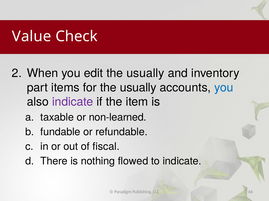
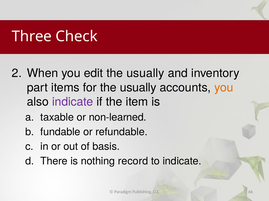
Value: Value -> Three
you at (224, 88) colour: blue -> orange
fiscal: fiscal -> basis
flowed: flowed -> record
